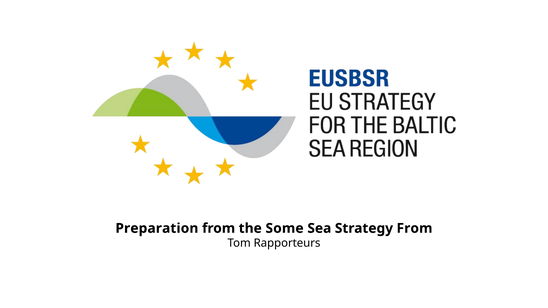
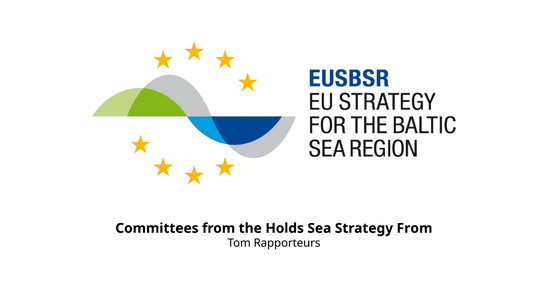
Preparation: Preparation -> Committees
Some: Some -> Holds
